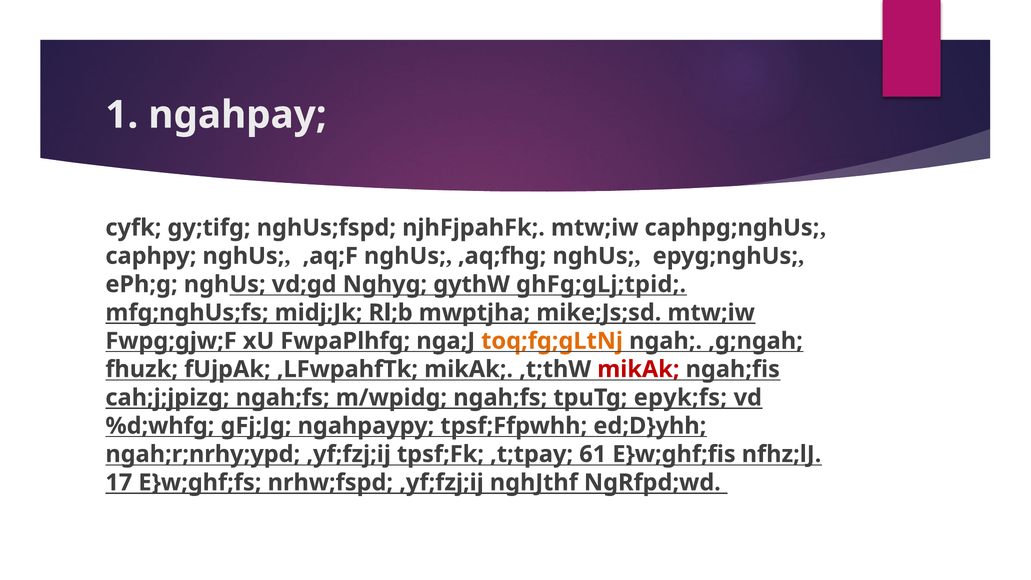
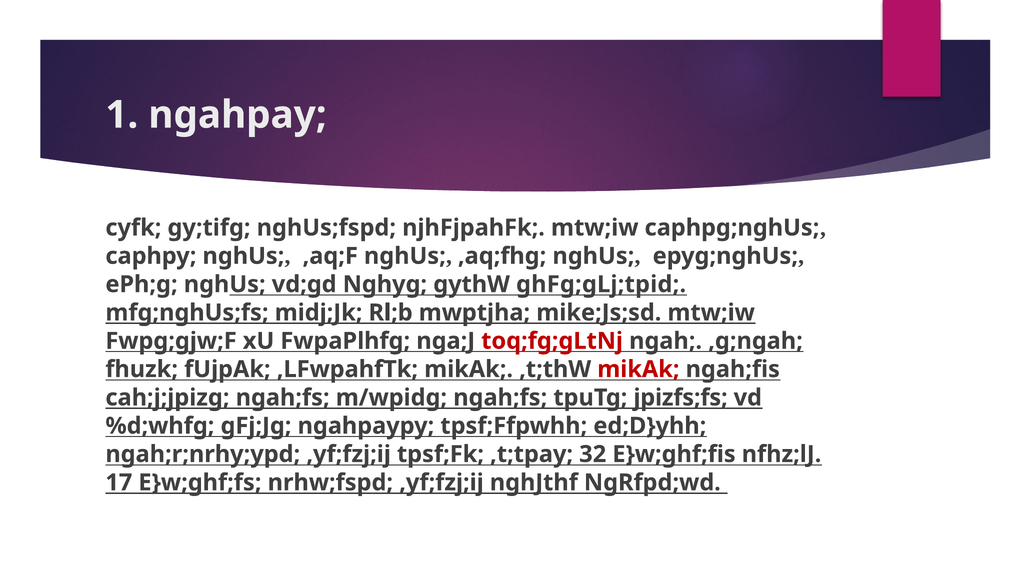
toq;fg;gLtNj colour: orange -> red
epyk;fs: epyk;fs -> jpizfs;fs
61: 61 -> 32
